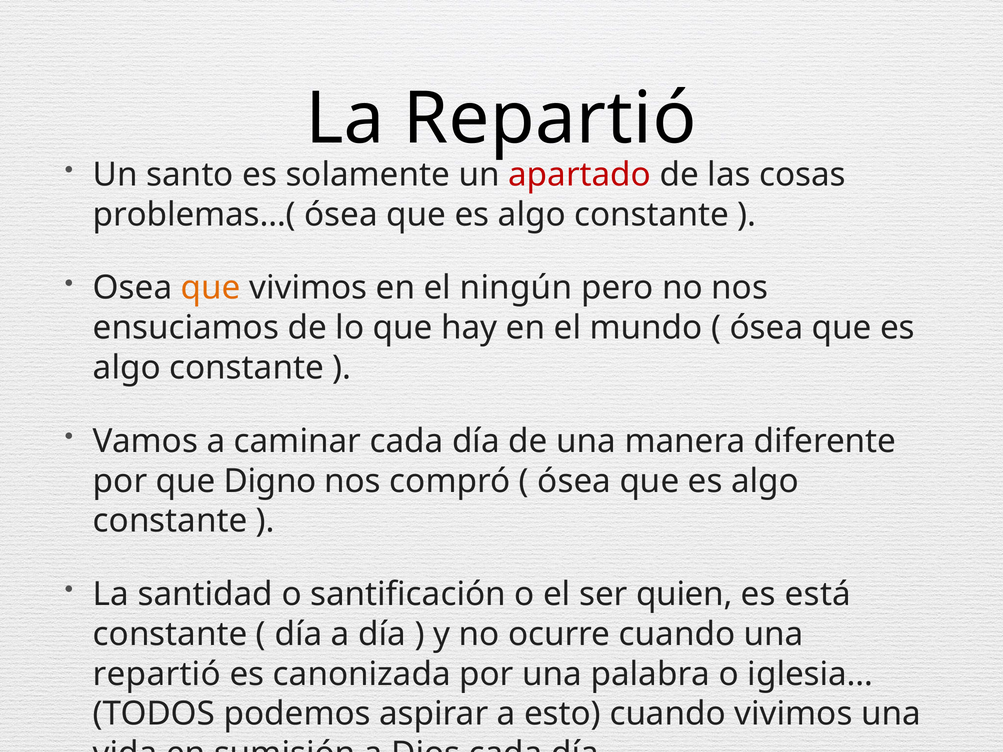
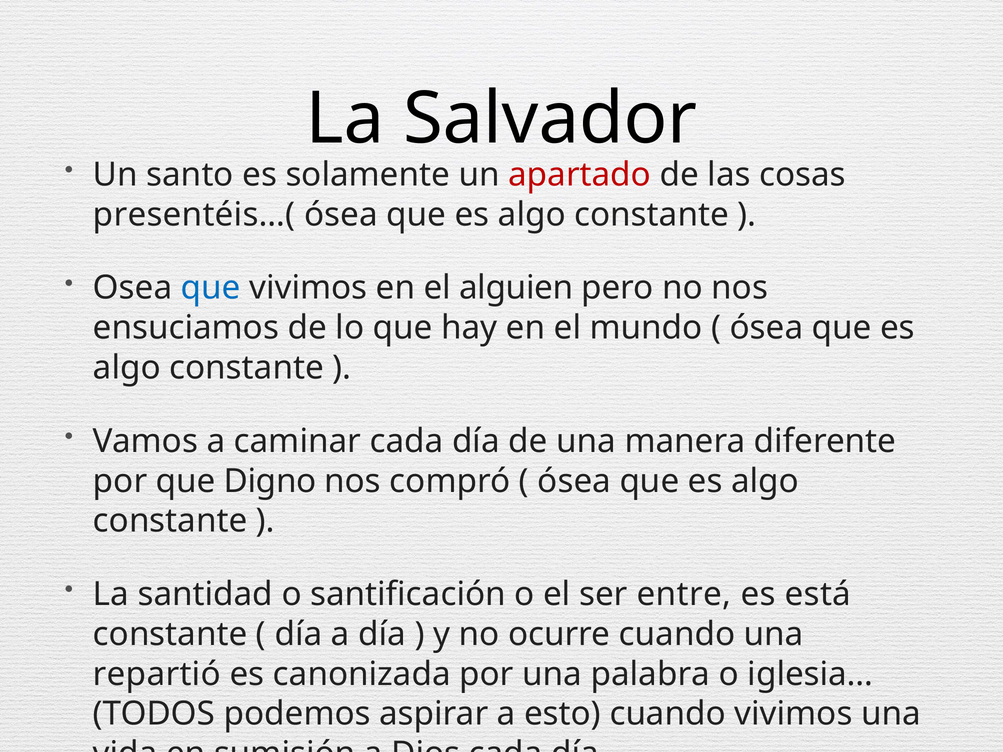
La Repartió: Repartió -> Salvador
problemas…(: problemas…( -> presentéis…(
que at (211, 288) colour: orange -> blue
ningún: ningún -> alguien
quien: quien -> entre
